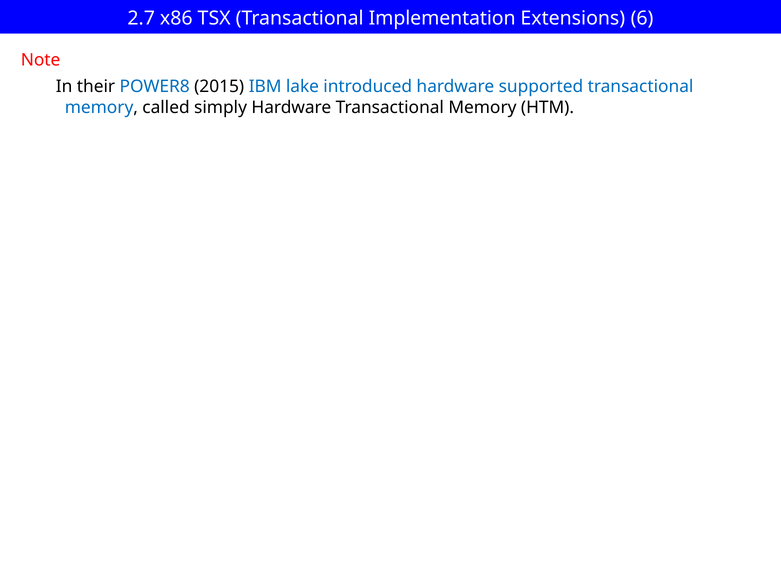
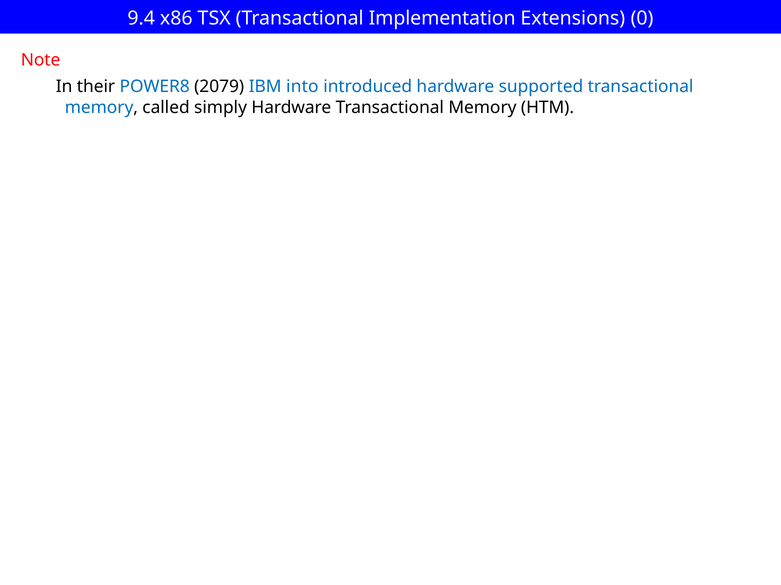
2.7: 2.7 -> 9.4
6: 6 -> 0
2015: 2015 -> 2079
lake: lake -> into
